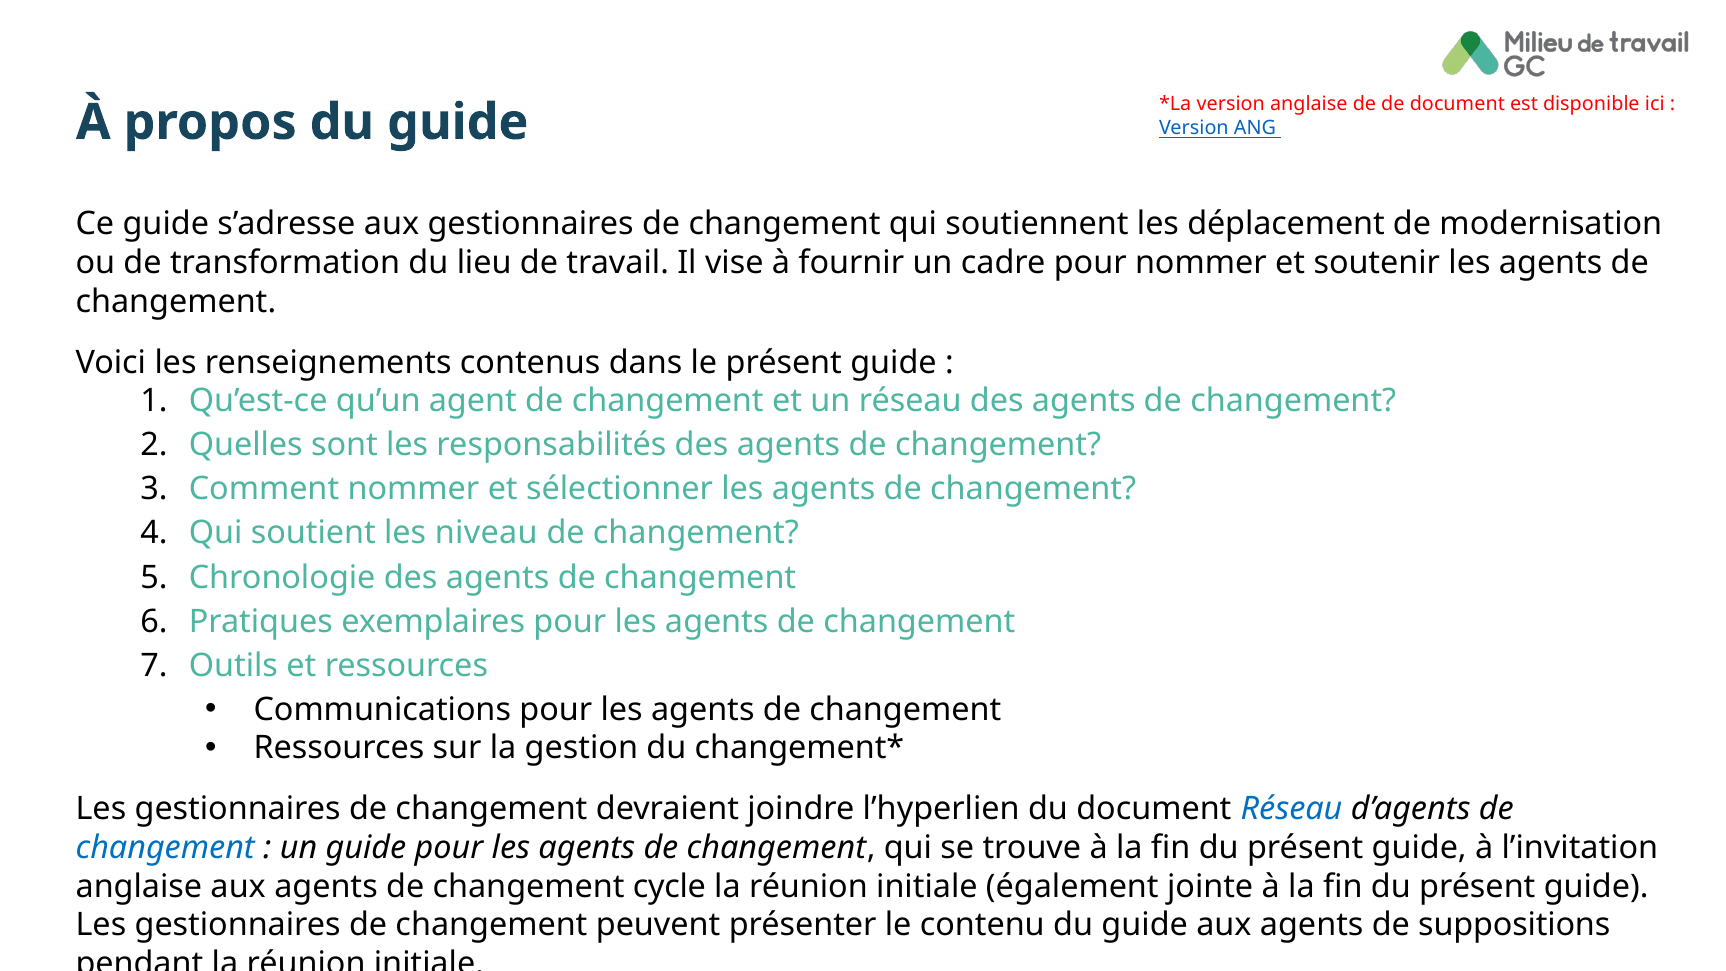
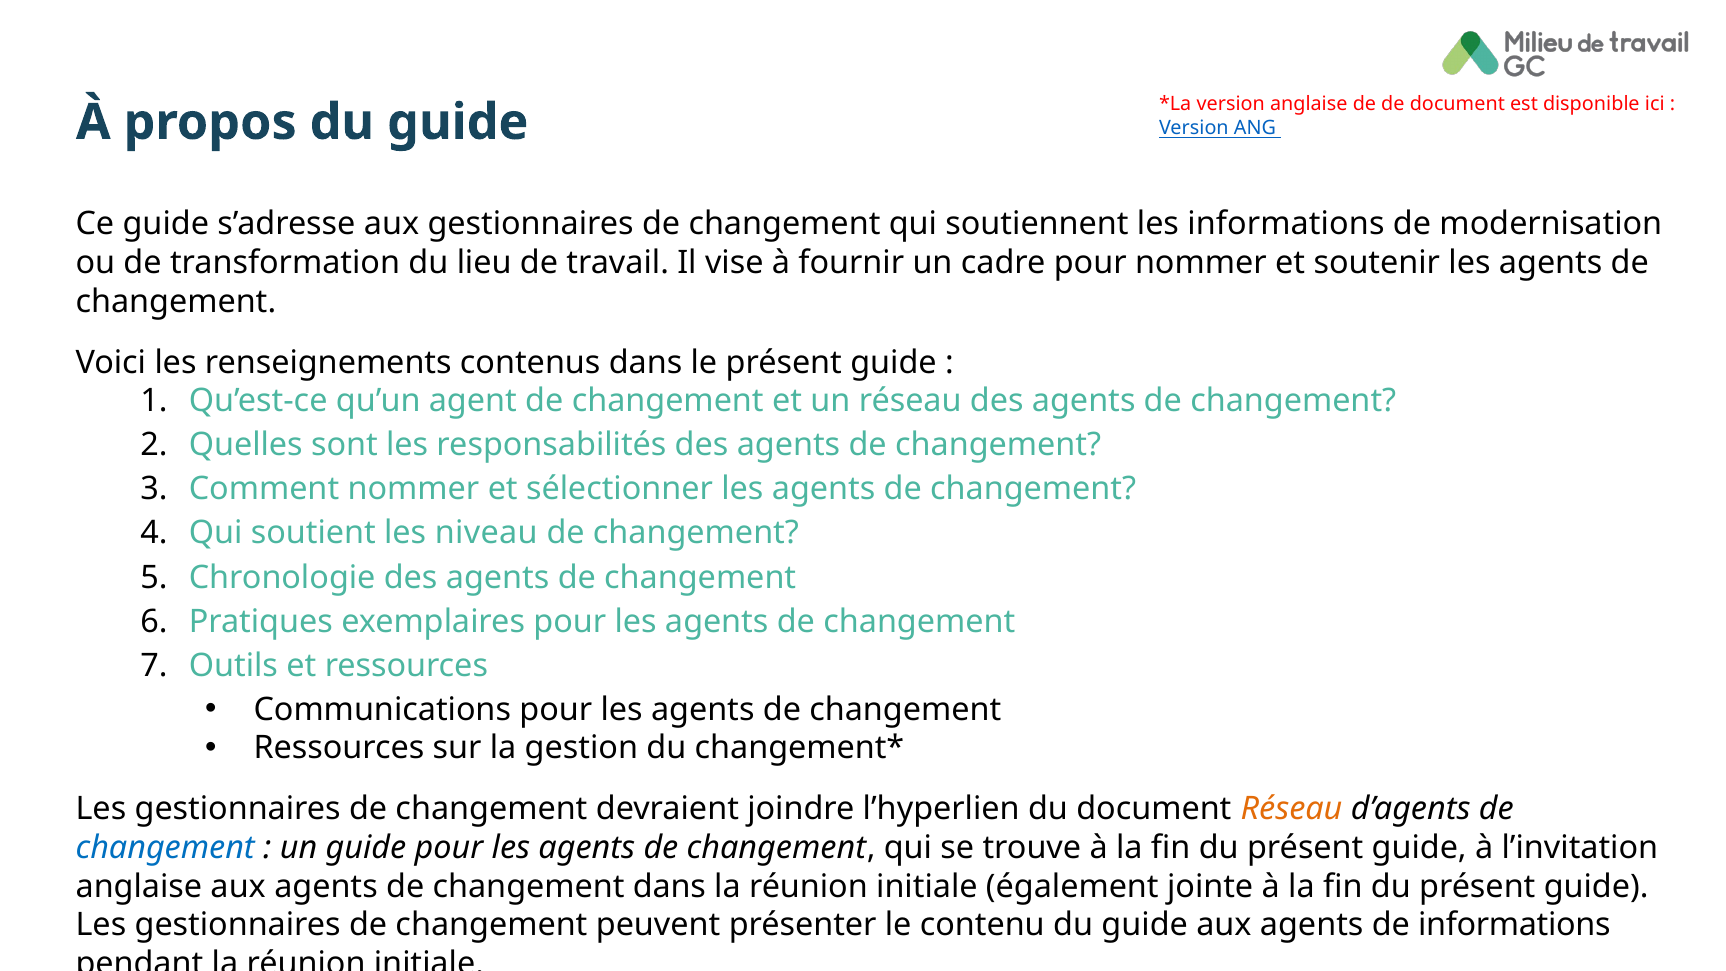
les déplacement: déplacement -> informations
Réseau at (1292, 809) colour: blue -> orange
changement cycle: cycle -> dans
de suppositions: suppositions -> informations
